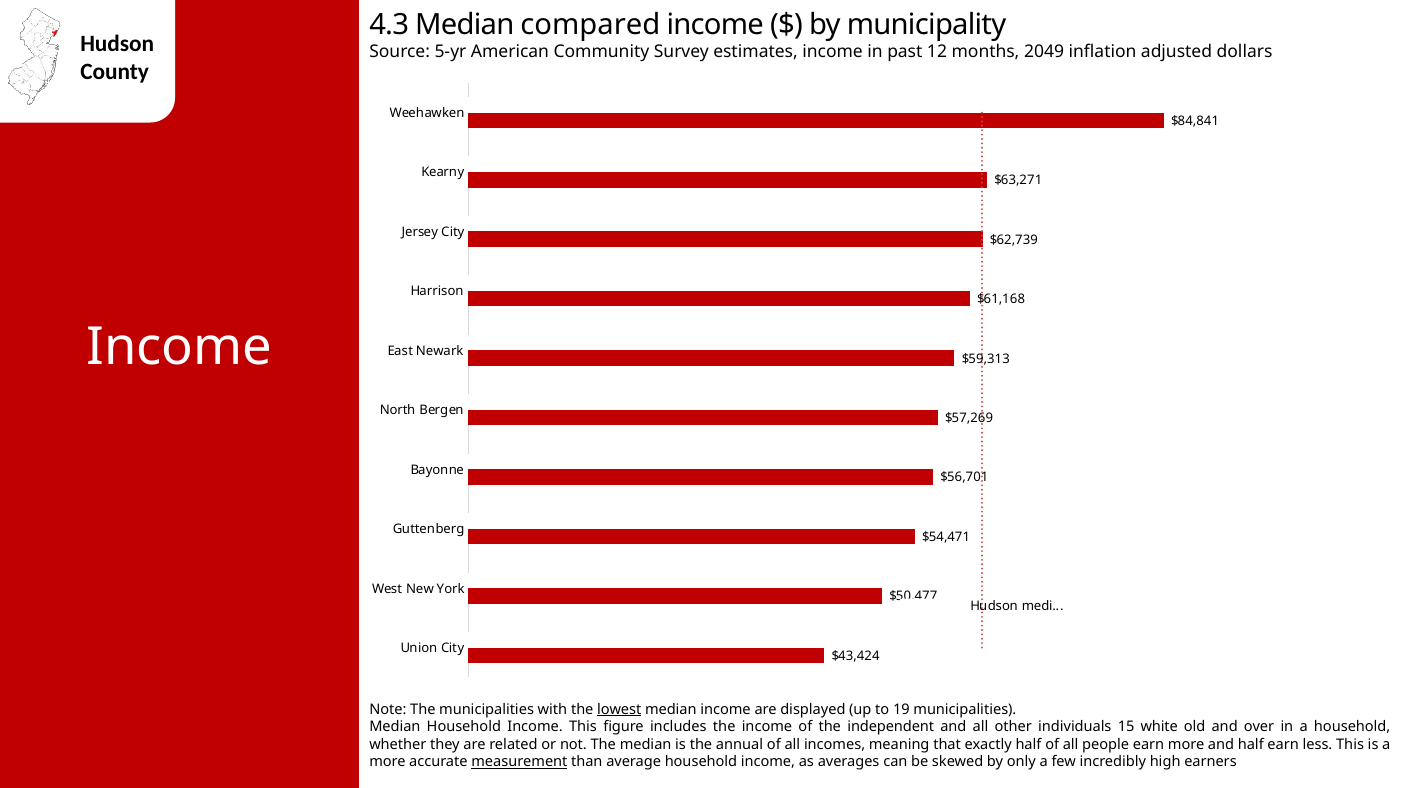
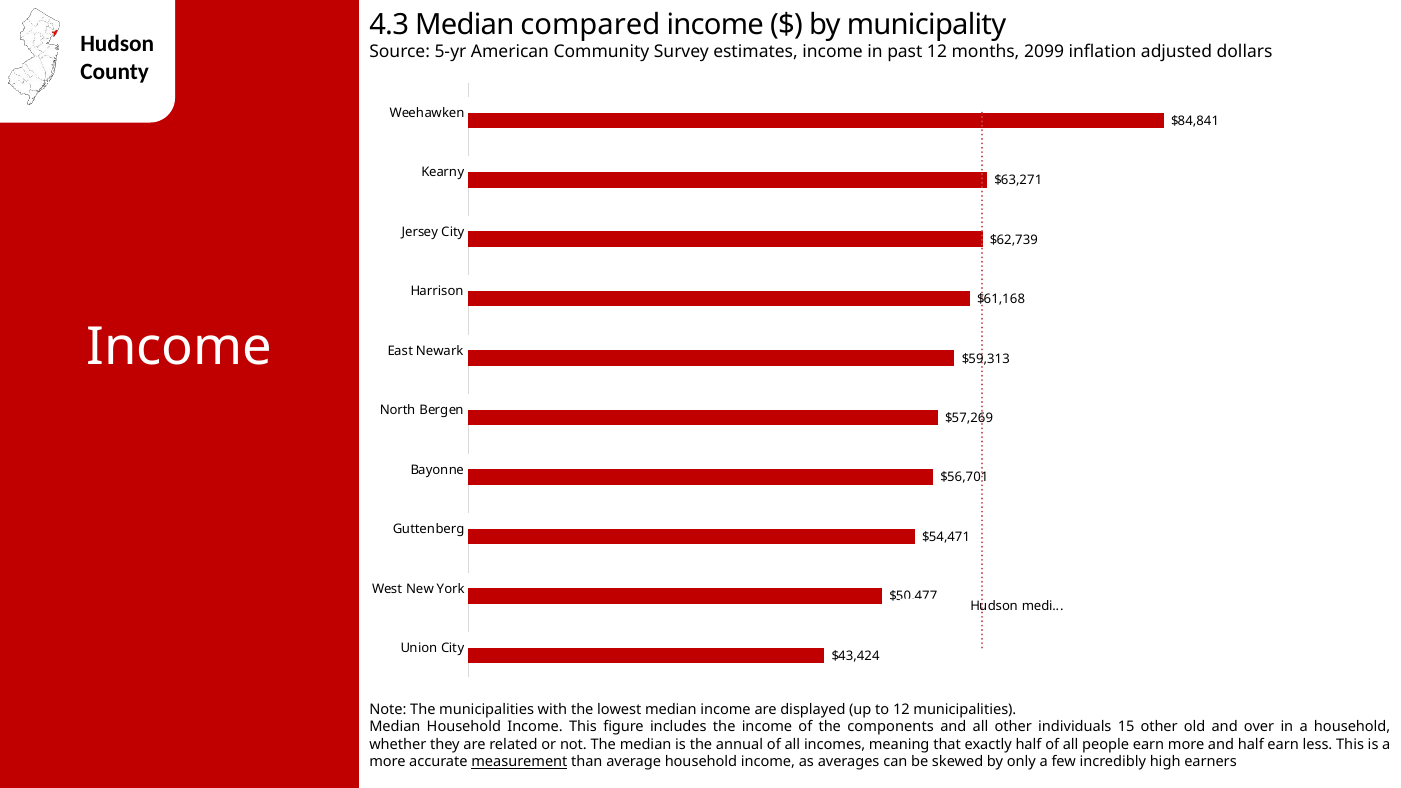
2049: 2049 -> 2099
lowest underline: present -> none
to 19: 19 -> 12
independent: independent -> components
15 white: white -> other
